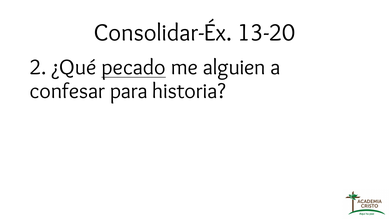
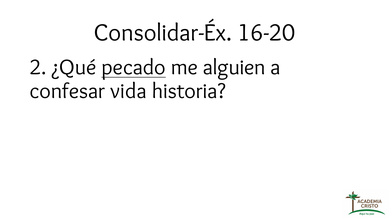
13-20: 13-20 -> 16-20
para: para -> vida
